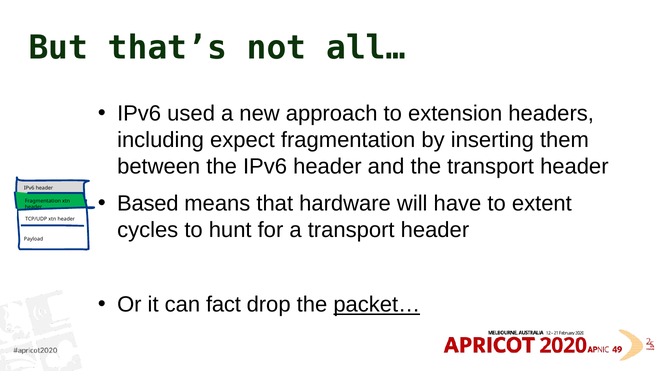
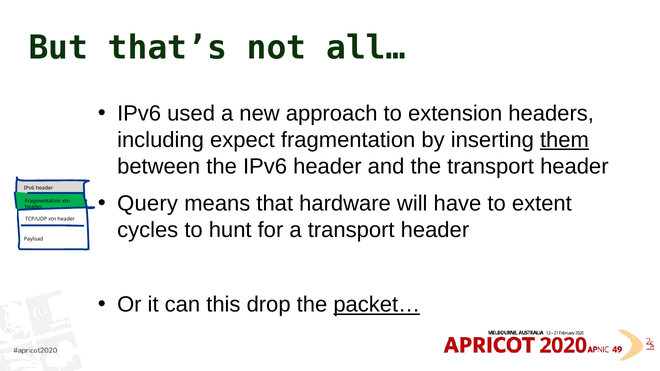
them underline: none -> present
Based: Based -> Query
fact: fact -> this
